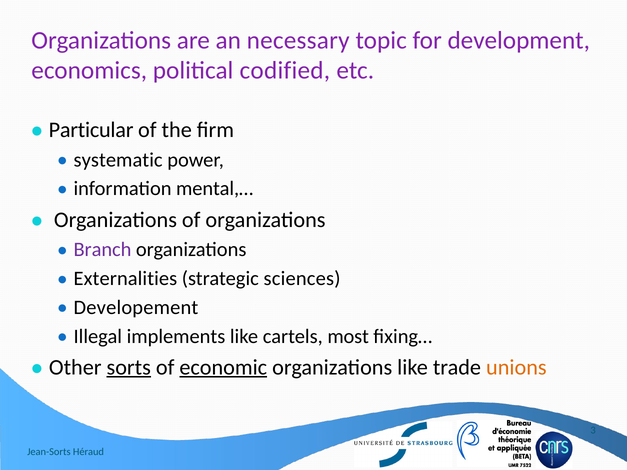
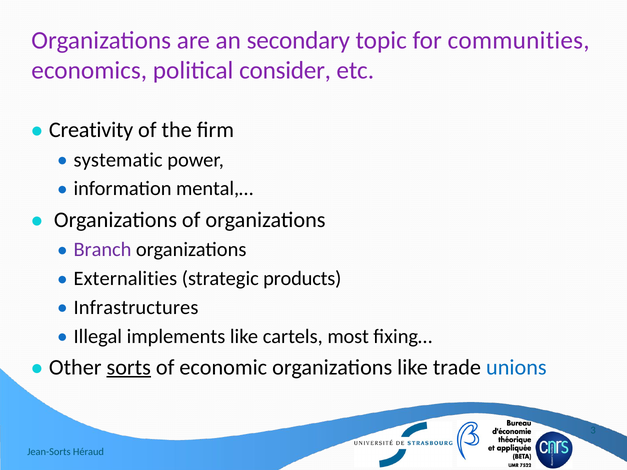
necessary: necessary -> secondary
development: development -> communities
codified: codified -> consider
Particular: Particular -> Creativity
sciences: sciences -> products
Developement: Developement -> Infrastructures
economic underline: present -> none
unions colour: orange -> blue
